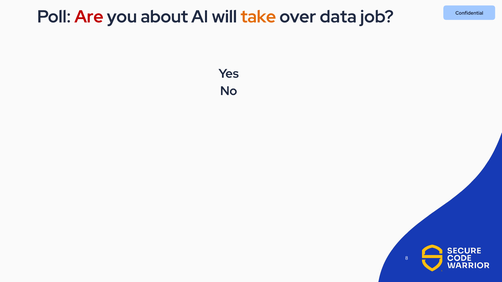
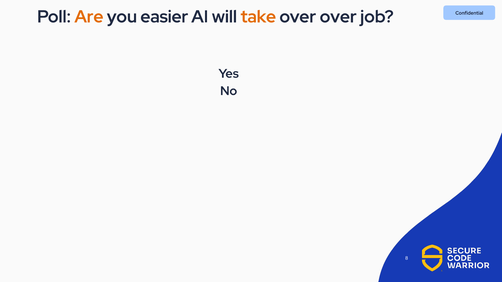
Are colour: red -> orange
about: about -> easier
over data: data -> over
